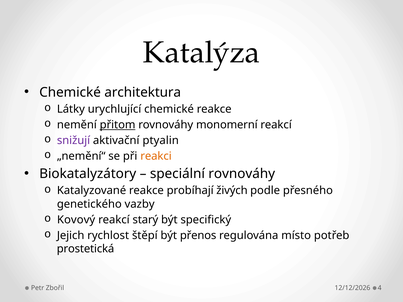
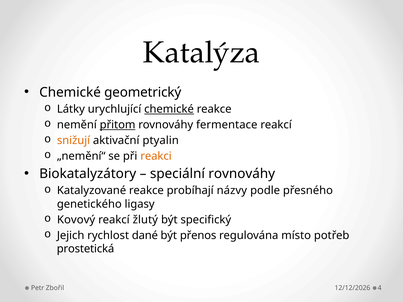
architektura: architektura -> geometrický
chemické at (169, 109) underline: none -> present
monomerní: monomerní -> fermentace
snižují colour: purple -> orange
živých: živých -> názvy
vazby: vazby -> ligasy
starý: starý -> žlutý
štěpí: štěpí -> dané
